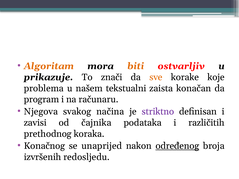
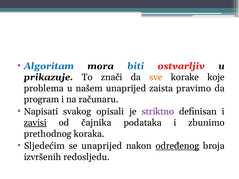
Algoritam colour: orange -> blue
biti colour: orange -> blue
našem tekstualni: tekstualni -> unaprijed
konačan: konačan -> pravimo
Njegova: Njegova -> Napisati
načina: načina -> opisali
zavisi underline: none -> present
različitih: različitih -> zbunimo
Konačnog: Konačnog -> Sljedećim
